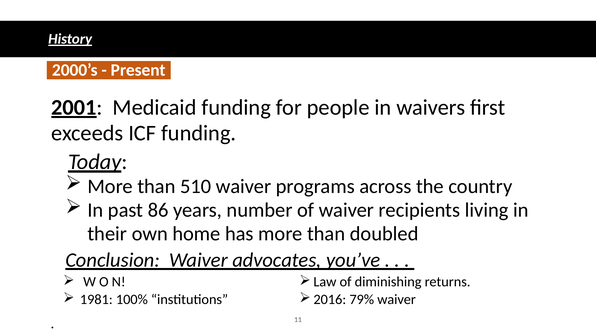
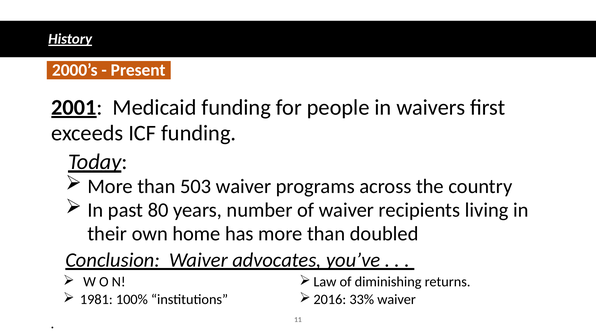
510: 510 -> 503
86: 86 -> 80
79%: 79% -> 33%
